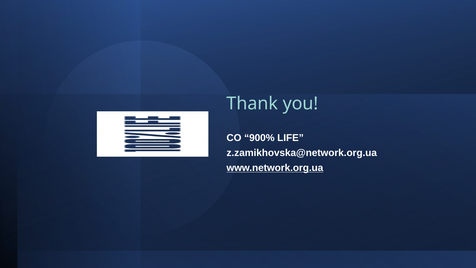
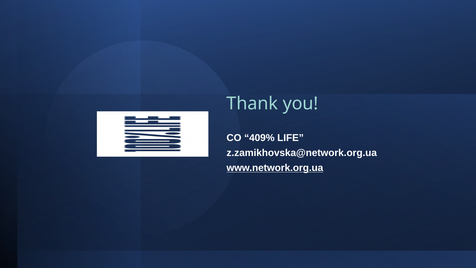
900%: 900% -> 409%
